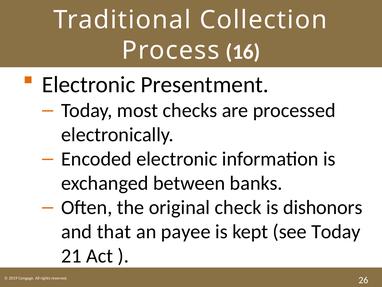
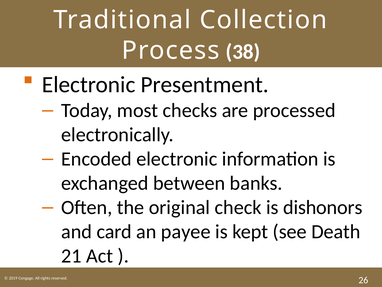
16: 16 -> 38
that: that -> card
see Today: Today -> Death
